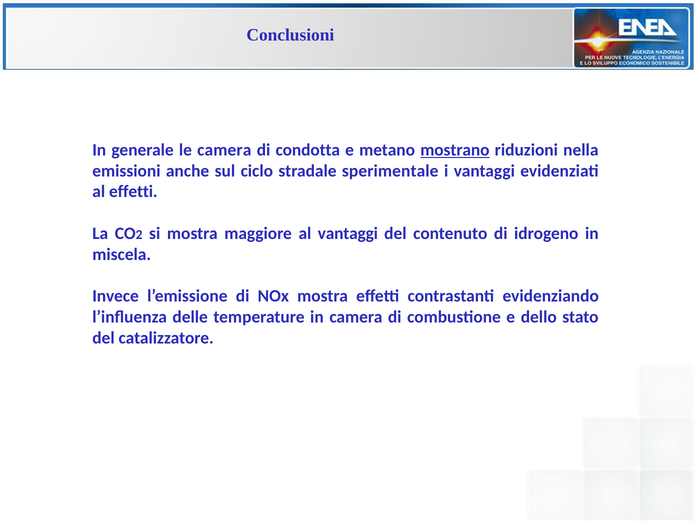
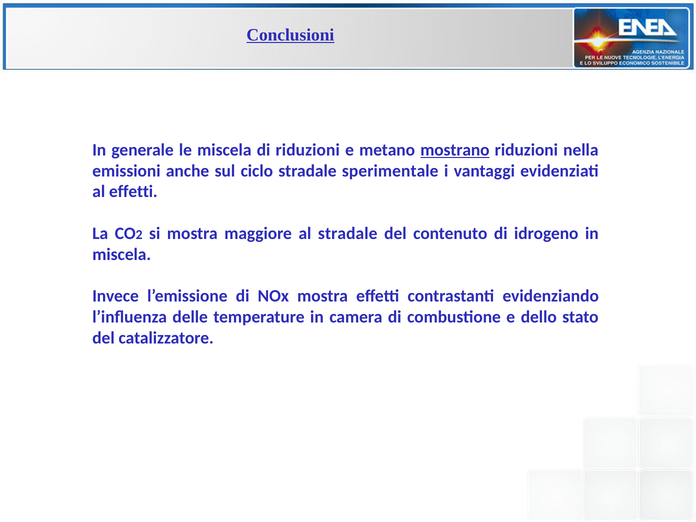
Conclusioni underline: none -> present
le camera: camera -> miscela
di condotta: condotta -> riduzioni
al vantaggi: vantaggi -> stradale
